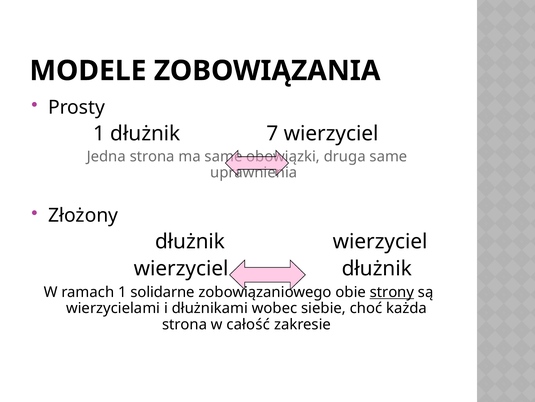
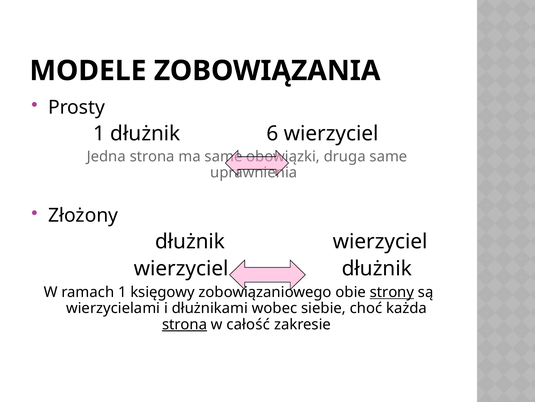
7: 7 -> 6
solidarne: solidarne -> księgowy
strona at (185, 324) underline: none -> present
